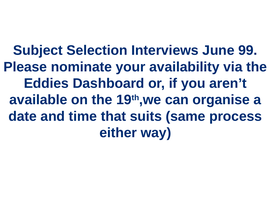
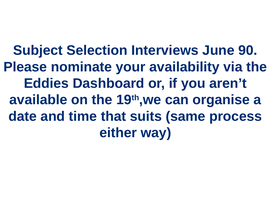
99: 99 -> 90
